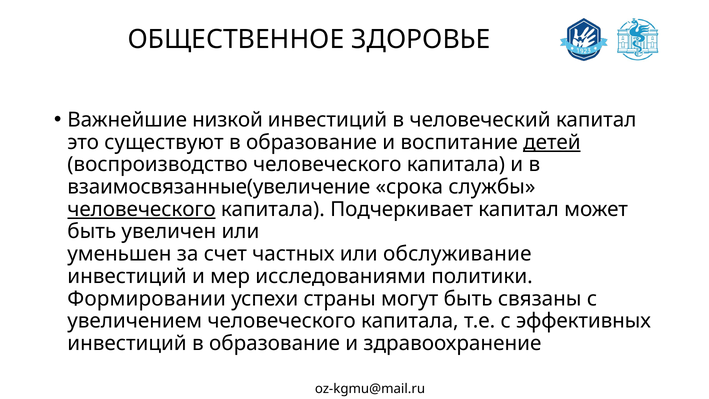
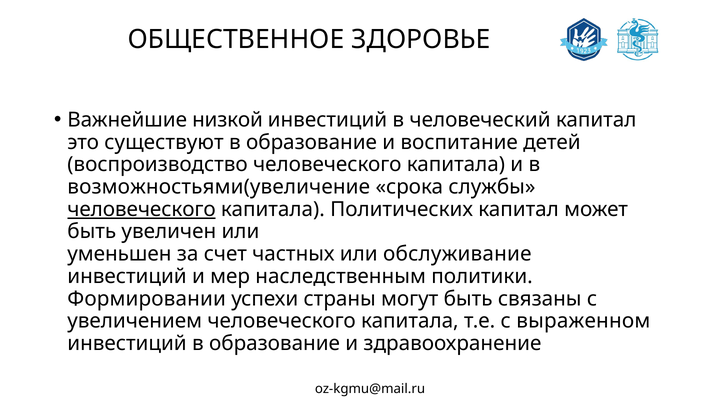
детей underline: present -> none
взаимосвязанные(увеличение: взаимосвязанные(увеличение -> возможностьями(увеличение
Подчеркивает: Подчеркивает -> Политических
исследованиями: исследованиями -> наследственным
эффективных: эффективных -> выраженном
